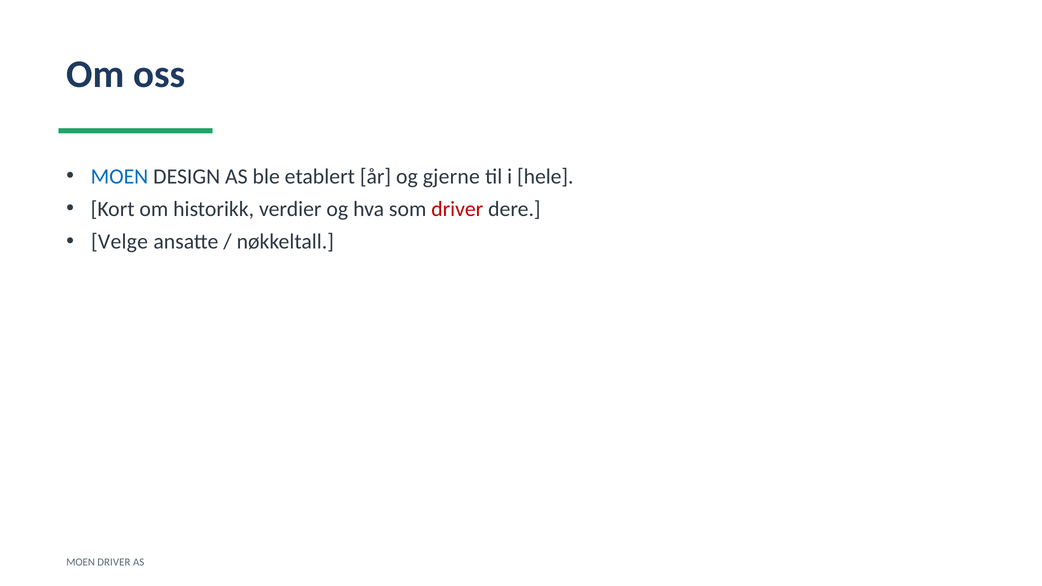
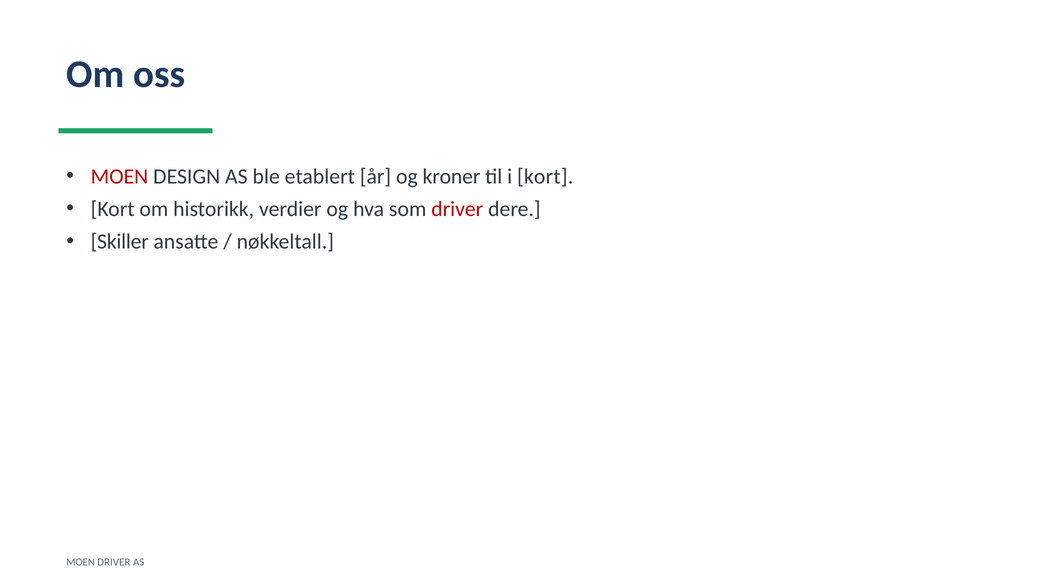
MOEN at (119, 176) colour: blue -> red
gjerne: gjerne -> kroner
i hele: hele -> kort
Velge: Velge -> Skiller
